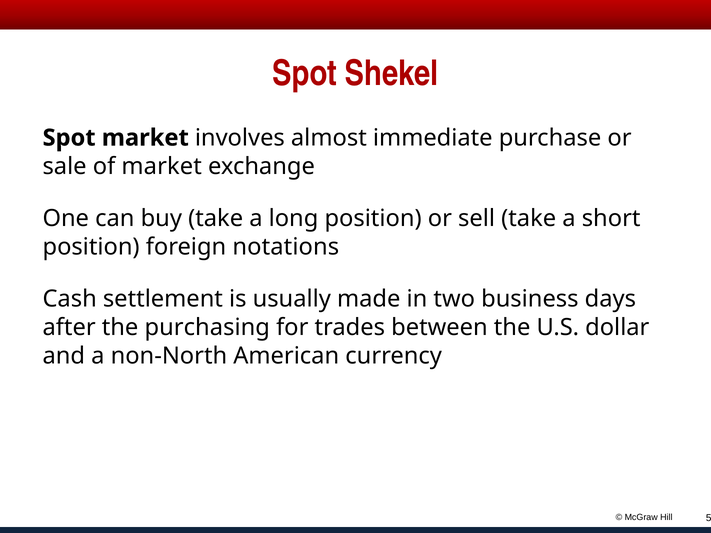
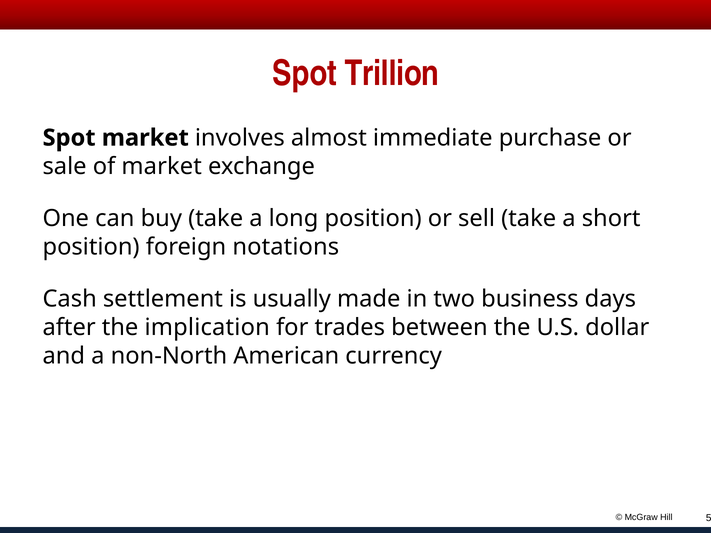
Shekel: Shekel -> Trillion
purchasing: purchasing -> implication
